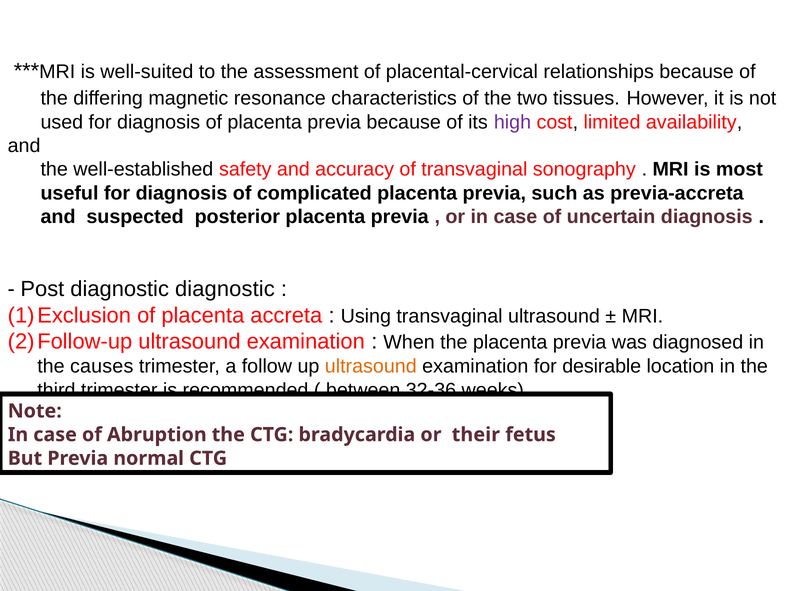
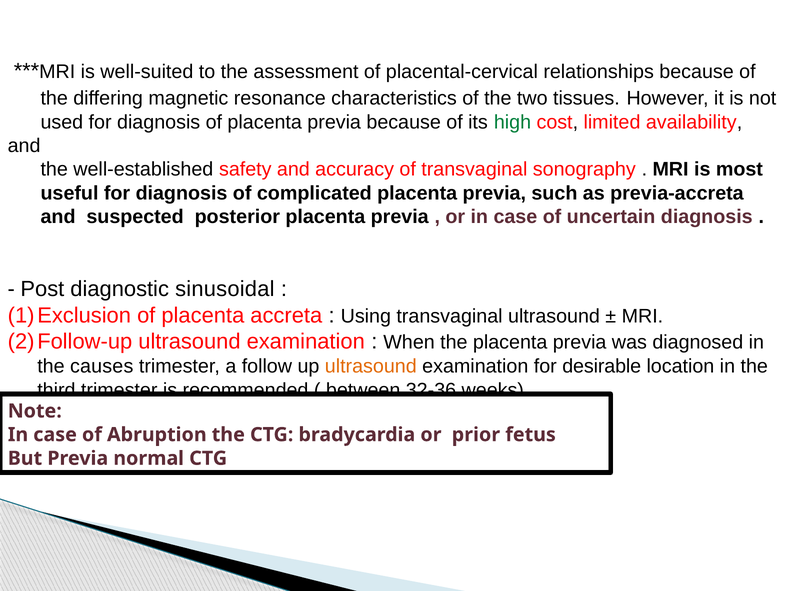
high colour: purple -> green
diagnostic diagnostic: diagnostic -> sinusoidal
their: their -> prior
